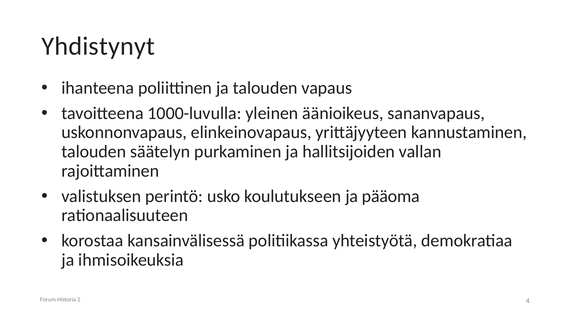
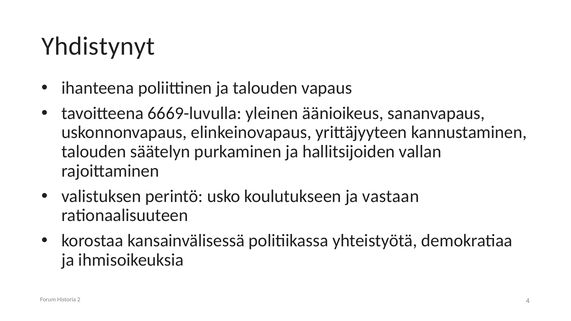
1000-luvulla: 1000-luvulla -> 6669-luvulla
pääoma: pääoma -> vastaan
